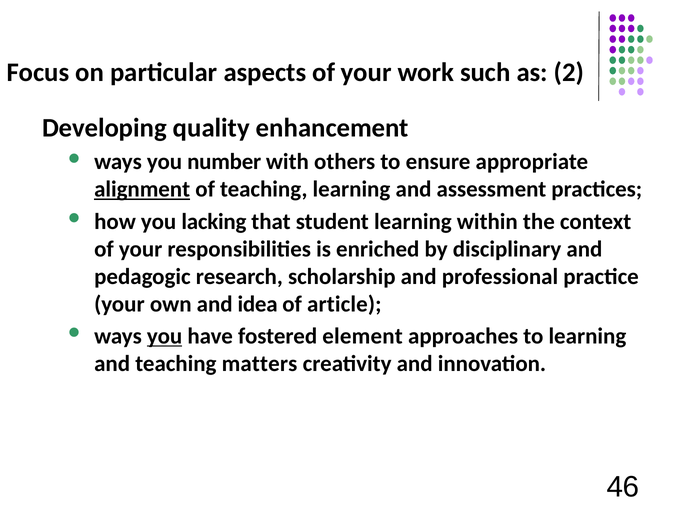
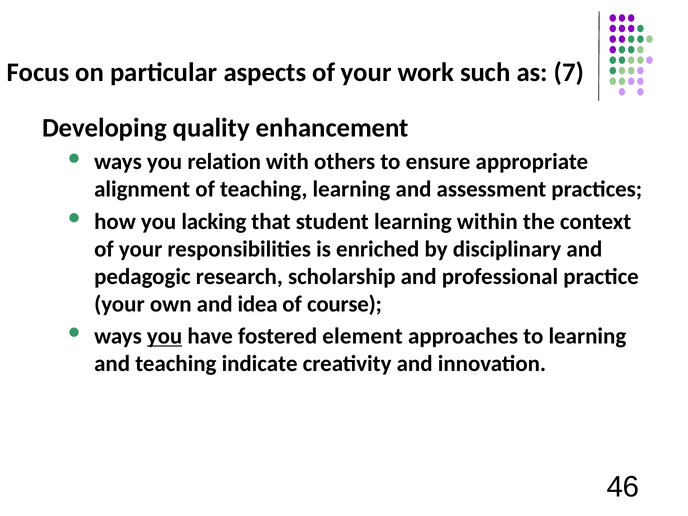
2: 2 -> 7
number: number -> relation
alignment underline: present -> none
article: article -> course
matters: matters -> indicate
